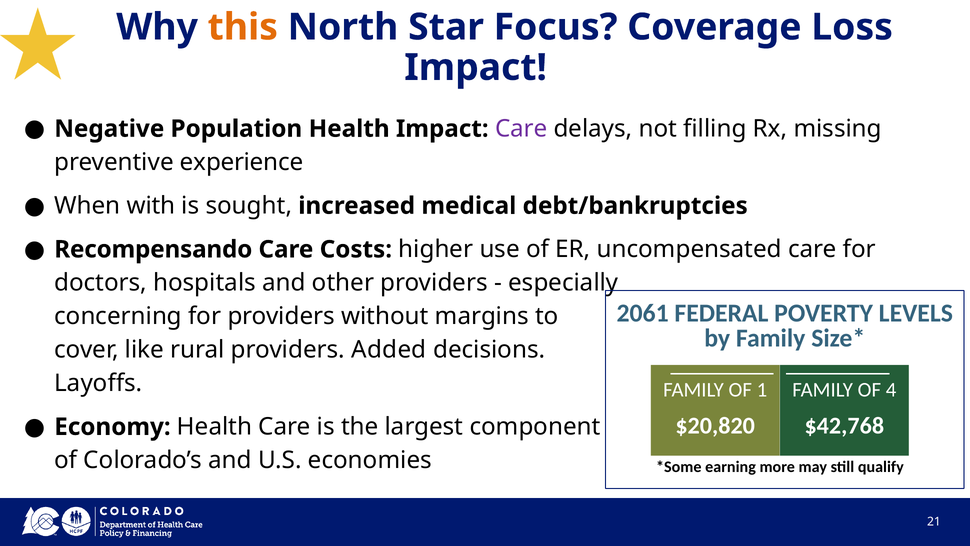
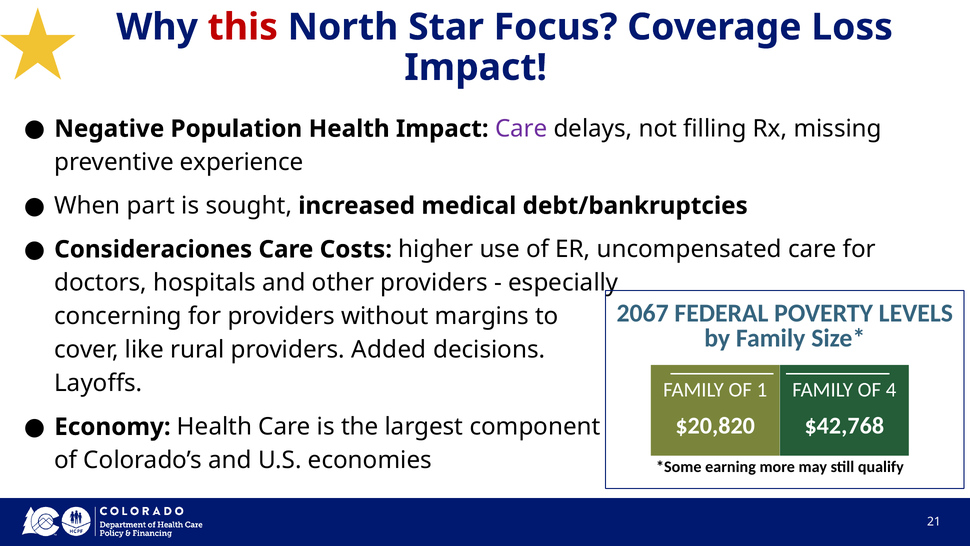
this colour: orange -> red
with: with -> part
Recompensando: Recompensando -> Consideraciones
2061: 2061 -> 2067
